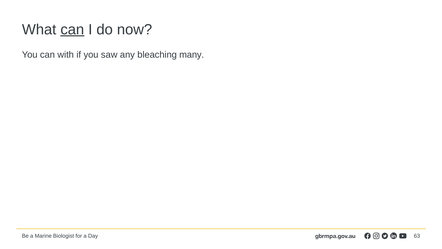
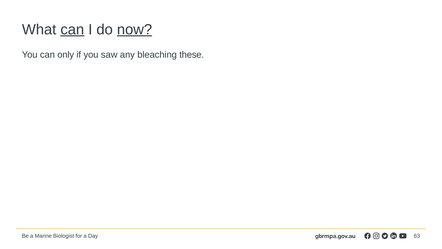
now underline: none -> present
with: with -> only
many: many -> these
